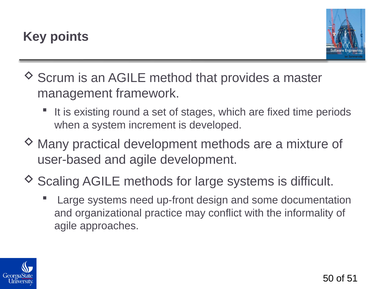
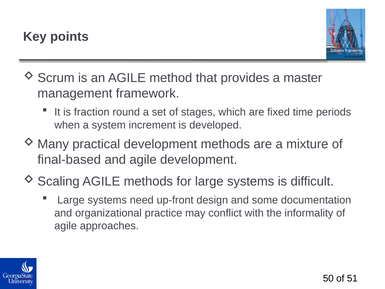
existing: existing -> fraction
user-based: user-based -> final-based
